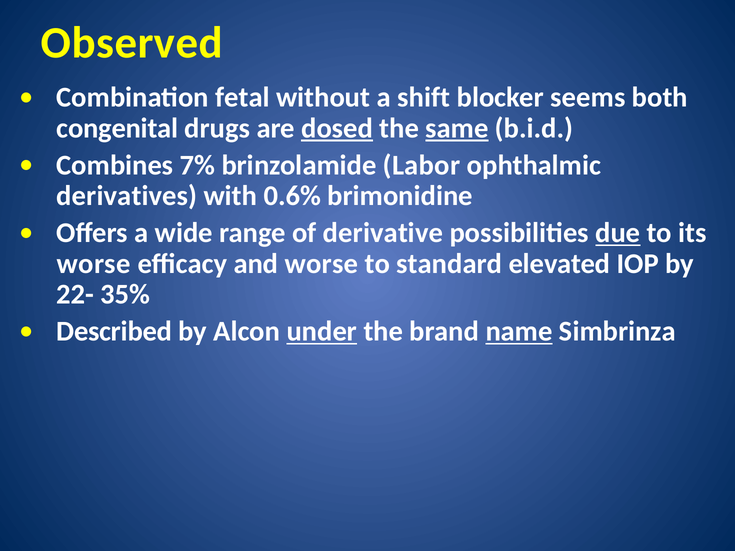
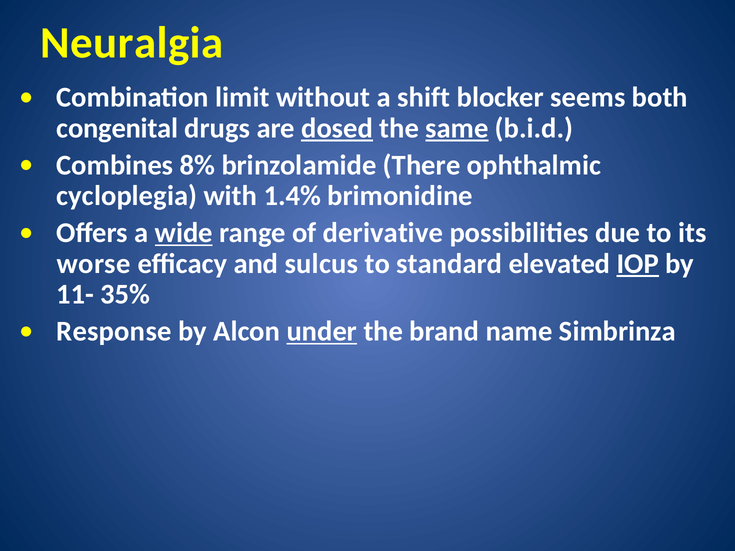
Observed: Observed -> Neuralgia
fetal: fetal -> limit
7%: 7% -> 8%
Labor: Labor -> There
derivatives: derivatives -> cycloplegia
0.6%: 0.6% -> 1.4%
wide underline: none -> present
due underline: present -> none
and worse: worse -> sulcus
IOP underline: none -> present
22-: 22- -> 11-
Described: Described -> Response
name underline: present -> none
